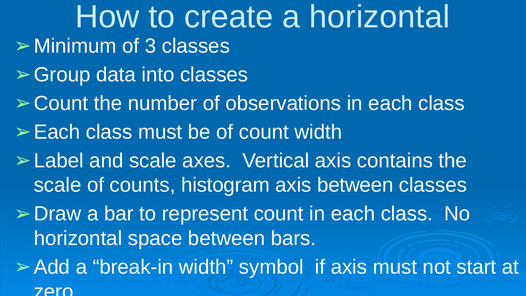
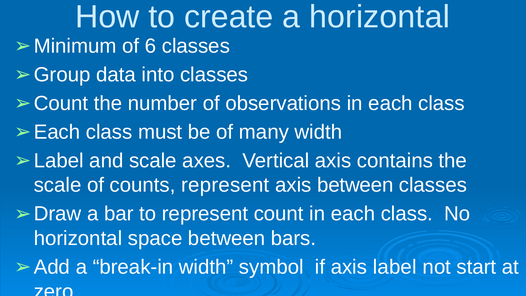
3: 3 -> 6
of count: count -> many
counts histogram: histogram -> represent
axis must: must -> label
